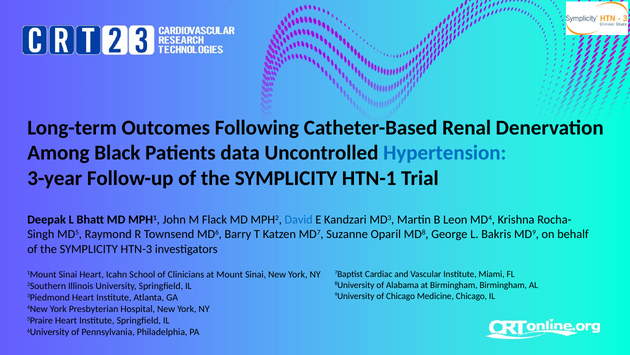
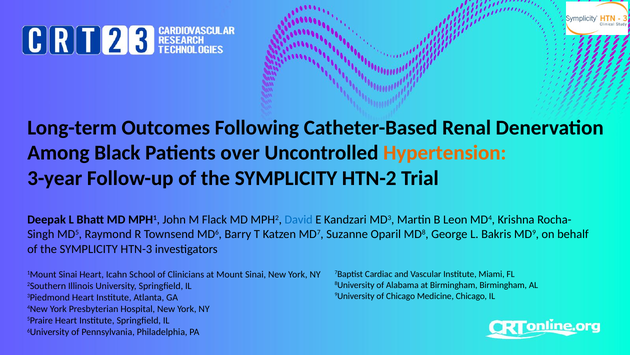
data: data -> over
Hypertension colour: blue -> orange
HTN-1: HTN-1 -> HTN-2
